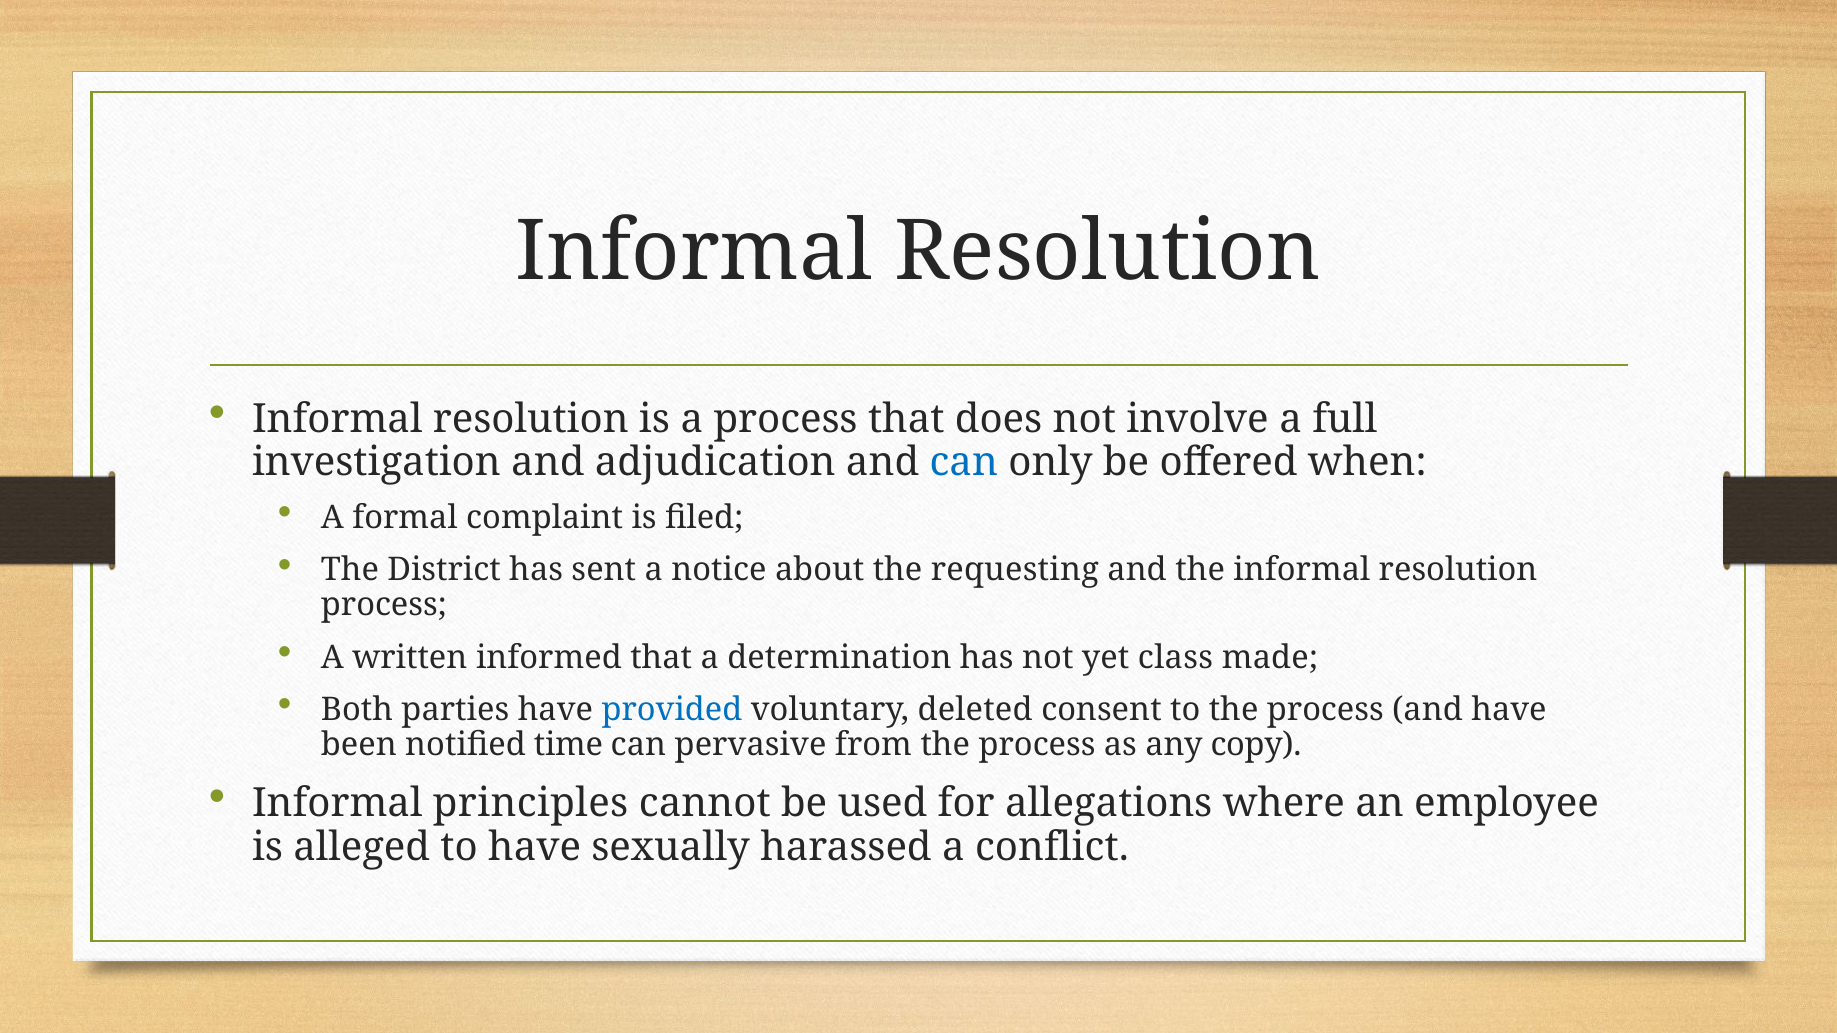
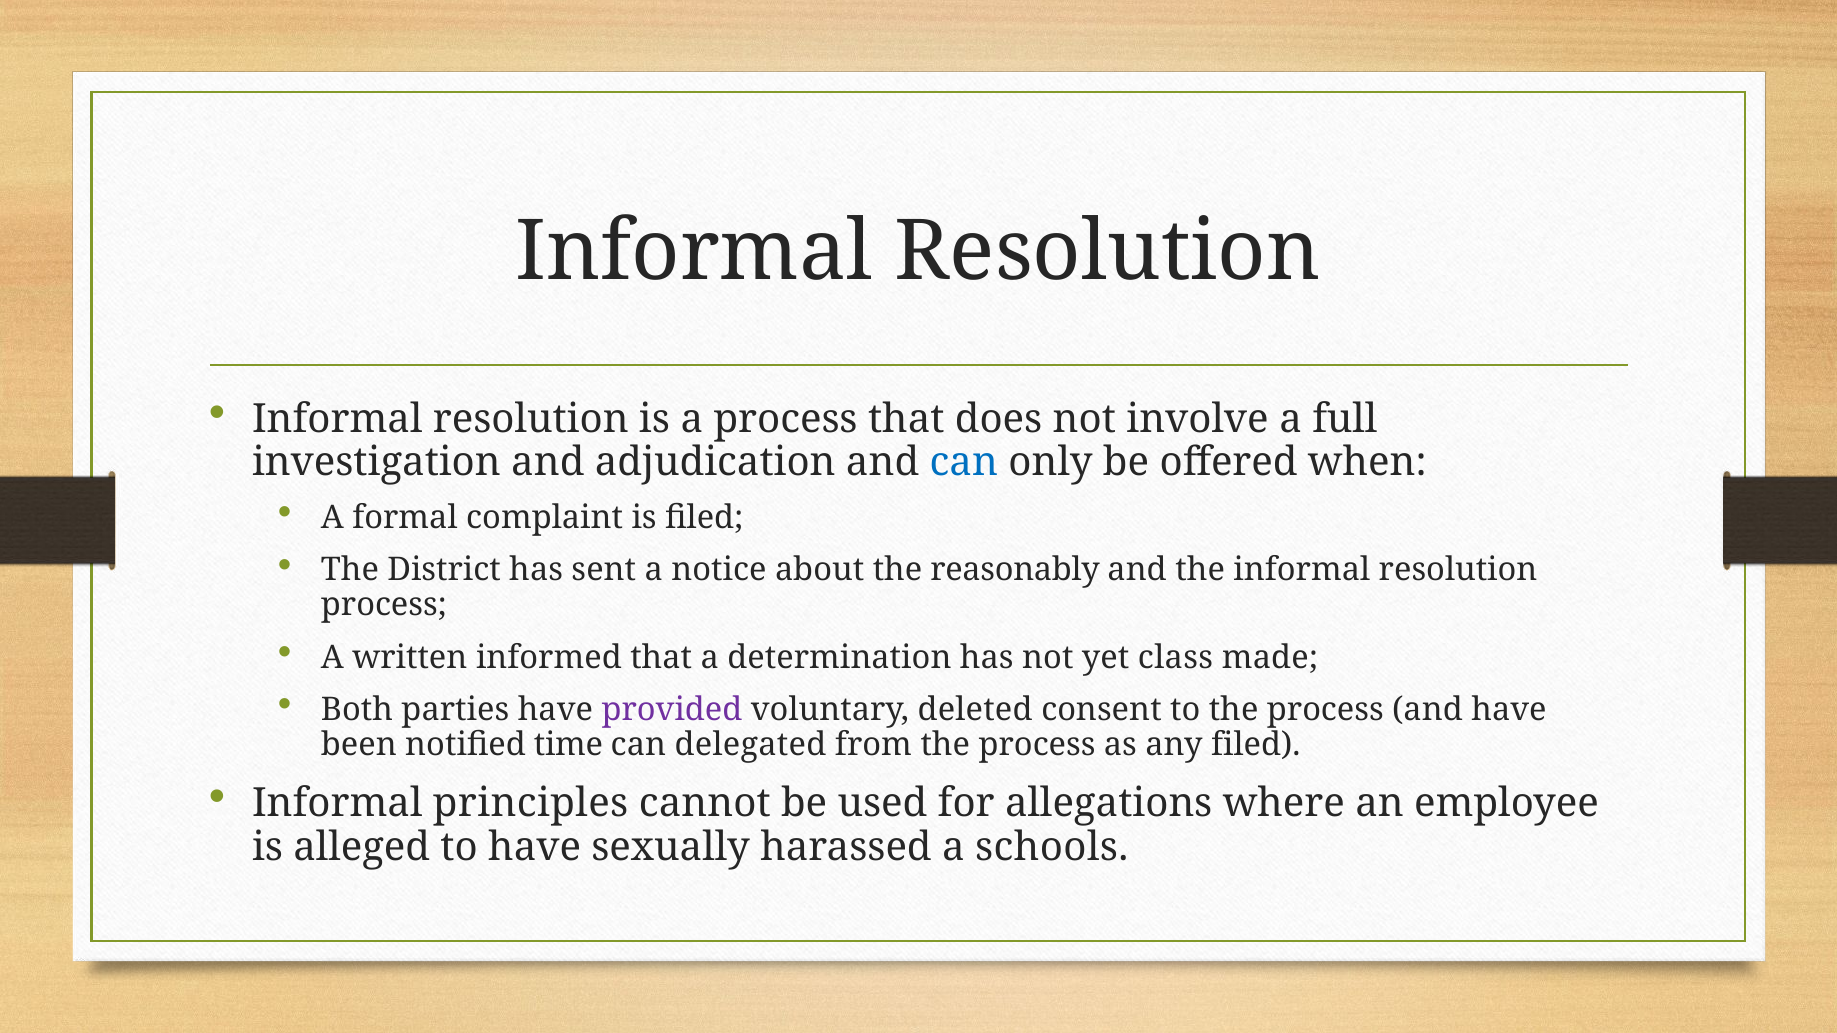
requesting: requesting -> reasonably
provided colour: blue -> purple
pervasive: pervasive -> delegated
any copy: copy -> filed
conflict: conflict -> schools
